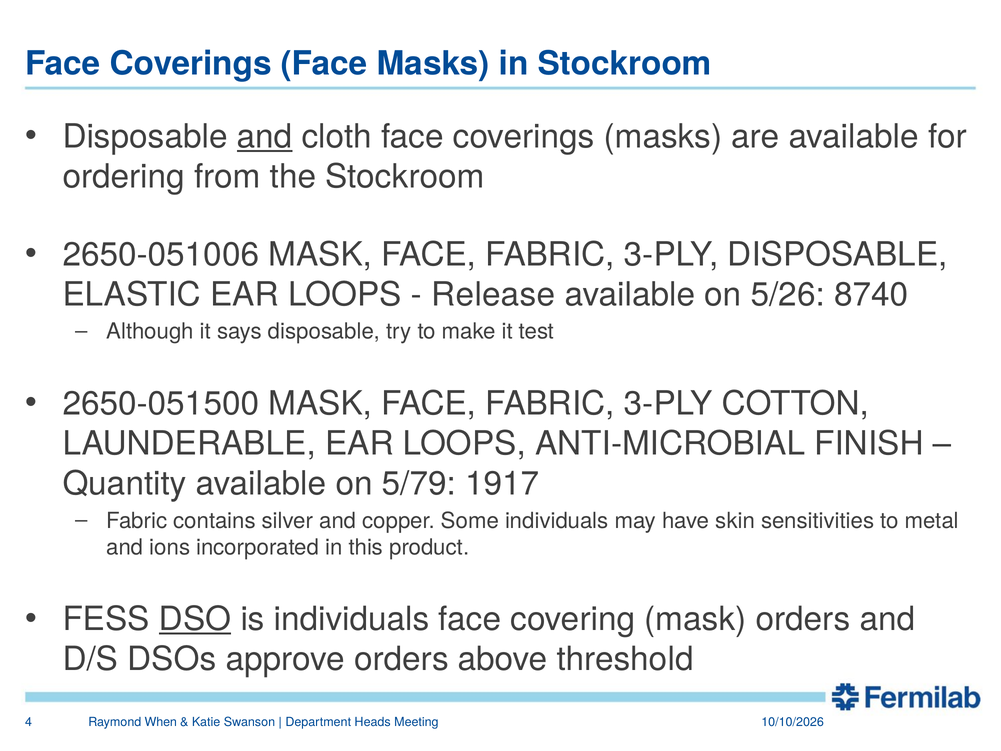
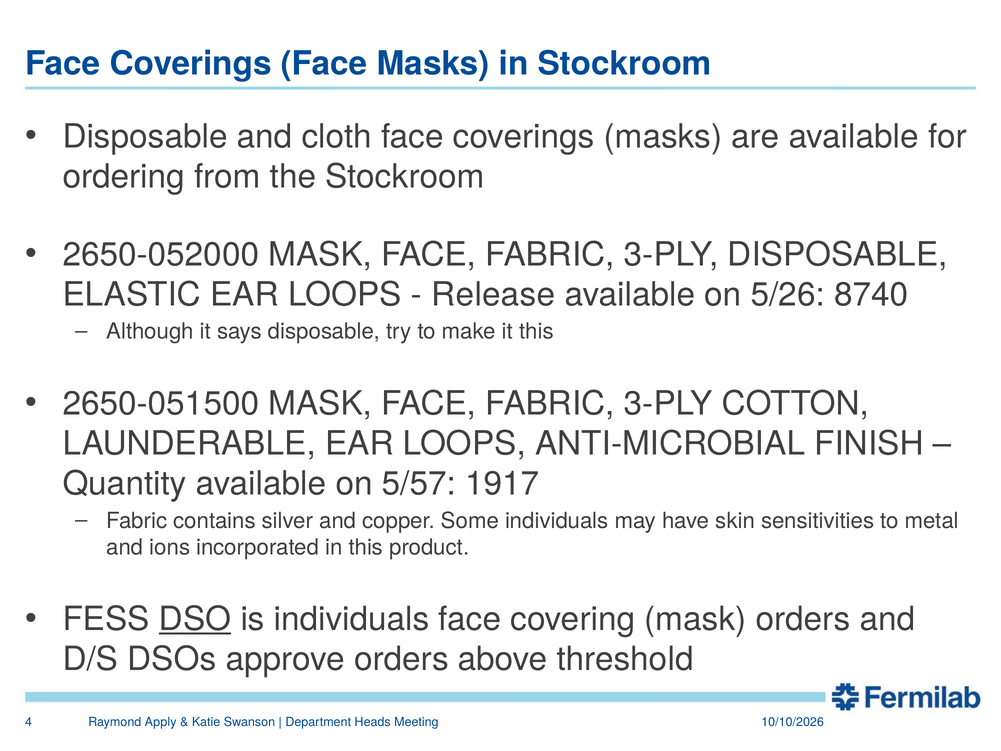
and at (265, 137) underline: present -> none
2650-051006: 2650-051006 -> 2650-052000
it test: test -> this
5/79: 5/79 -> 5/57
When: When -> Apply
